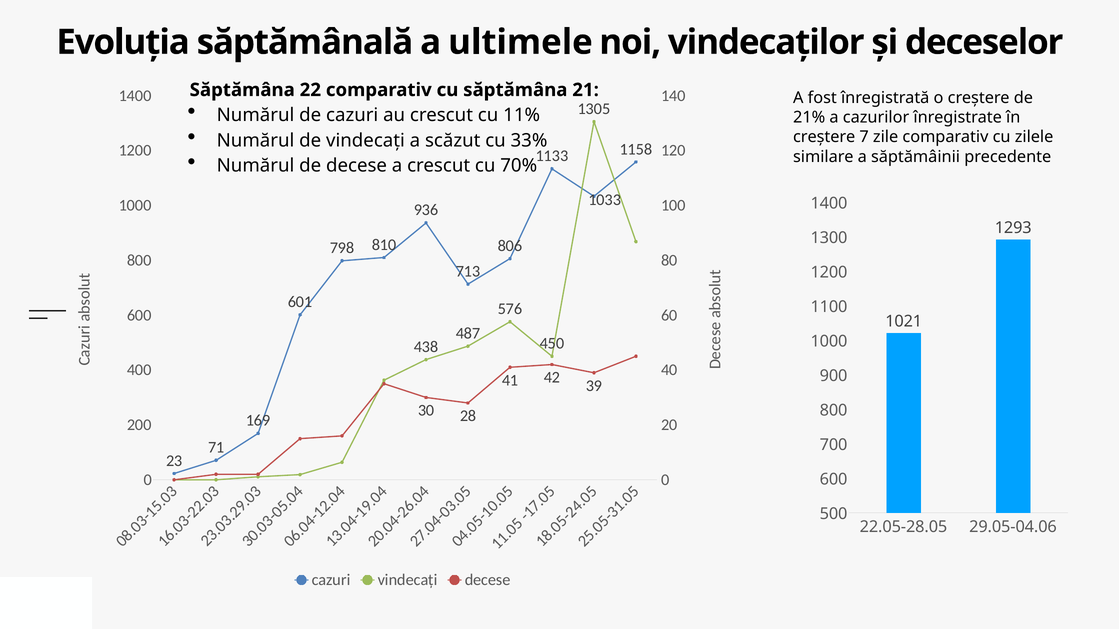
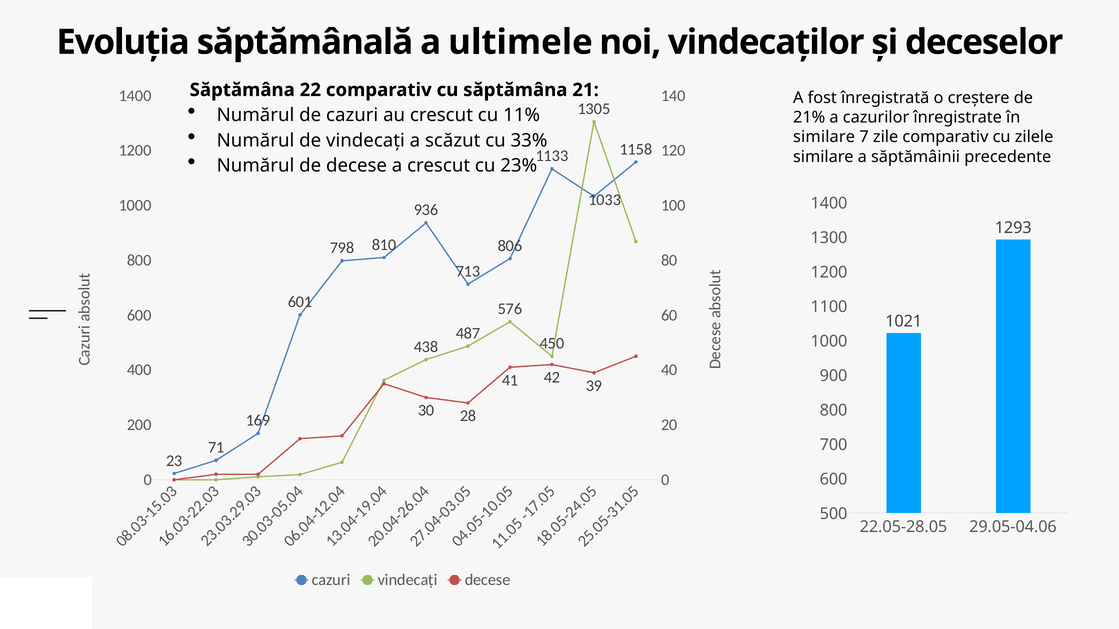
creștere at (824, 137): creștere -> similare
70%: 70% -> 23%
